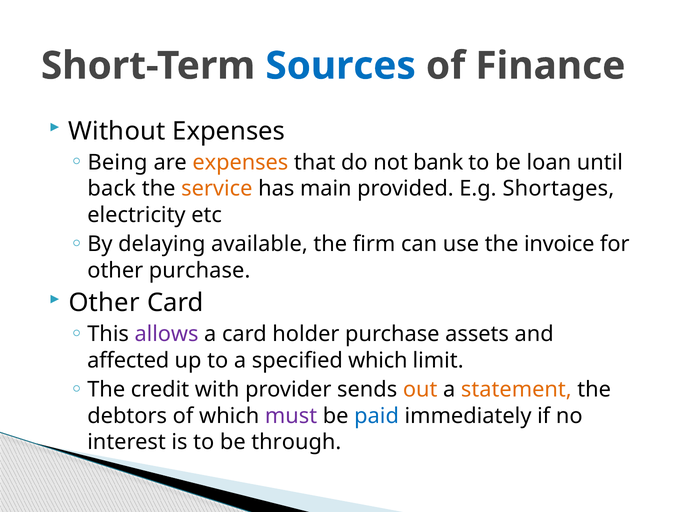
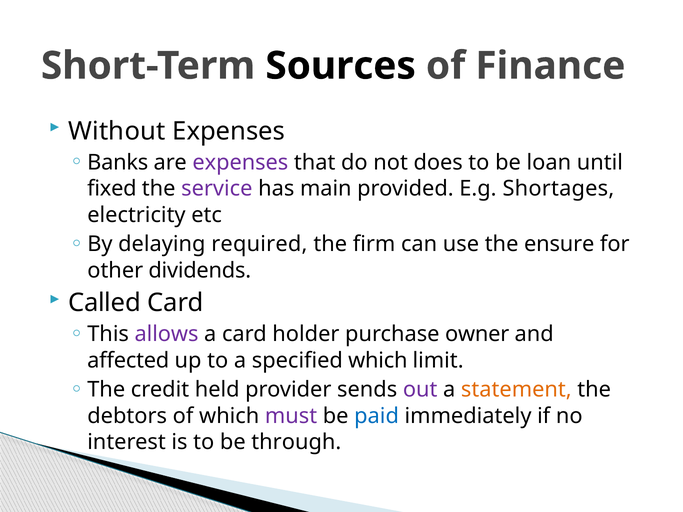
Sources colour: blue -> black
Being: Being -> Banks
expenses at (240, 163) colour: orange -> purple
bank: bank -> does
back: back -> fixed
service colour: orange -> purple
available: available -> required
invoice: invoice -> ensure
other purchase: purchase -> dividends
Other at (104, 303): Other -> Called
assets: assets -> owner
with: with -> held
out colour: orange -> purple
